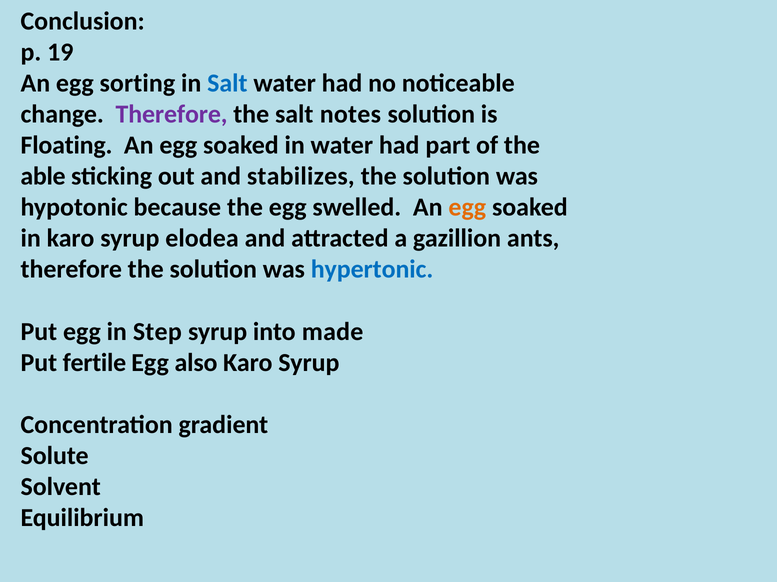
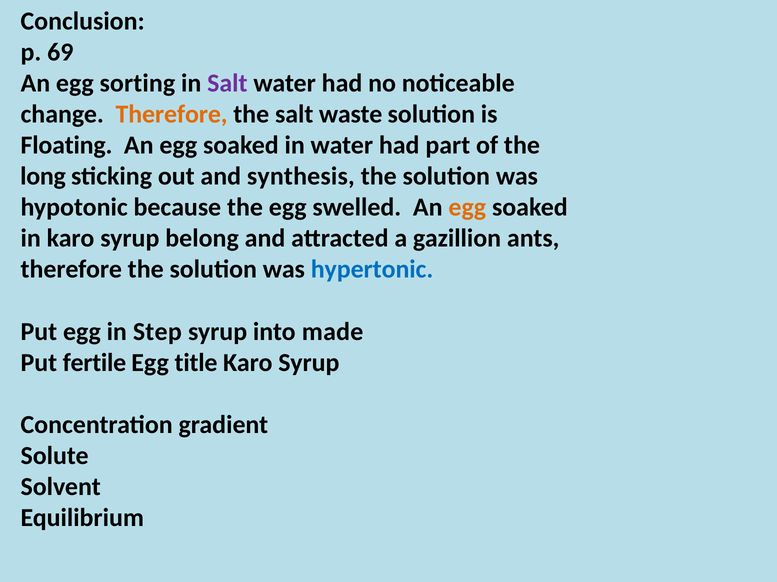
19: 19 -> 69
Salt at (227, 83) colour: blue -> purple
Therefore at (172, 114) colour: purple -> orange
notes: notes -> waste
able: able -> long
stabilizes: stabilizes -> synthesis
elodea: elodea -> belong
also: also -> title
